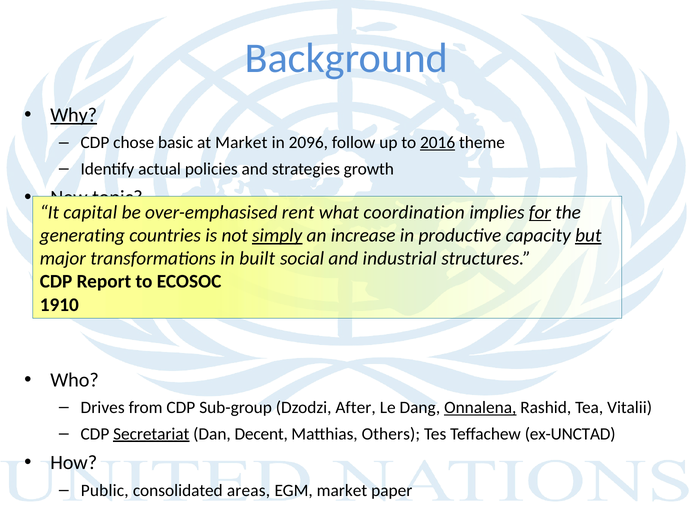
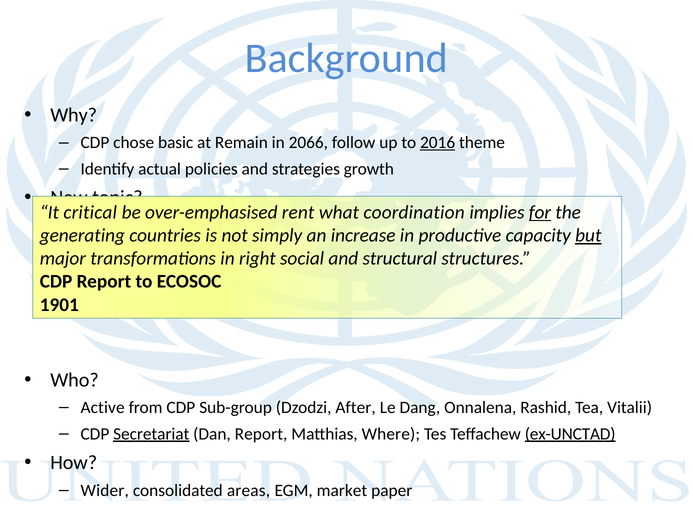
Why underline: present -> none
at Market: Market -> Remain
2096: 2096 -> 2066
capital: capital -> critical
simply underline: present -> none
built: built -> right
industrial: industrial -> structural
1910: 1910 -> 1901
Drives: Drives -> Active
Onnalena underline: present -> none
Dan Decent: Decent -> Report
Others: Others -> Where
ex-UNCTAD underline: none -> present
Public: Public -> Wider
